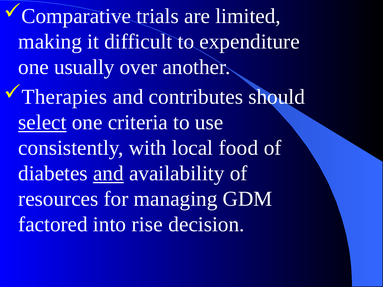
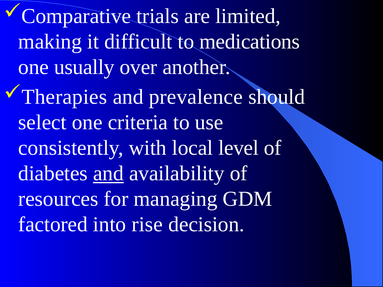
expenditure: expenditure -> medications
contributes: contributes -> prevalence
select underline: present -> none
food: food -> level
